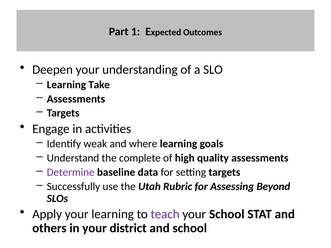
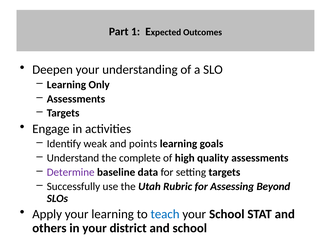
Take: Take -> Only
where: where -> points
teach colour: purple -> blue
